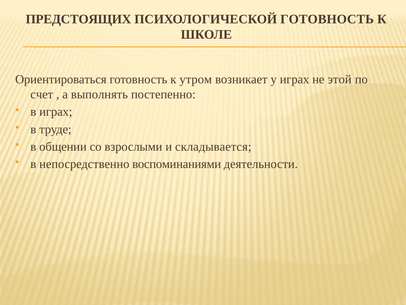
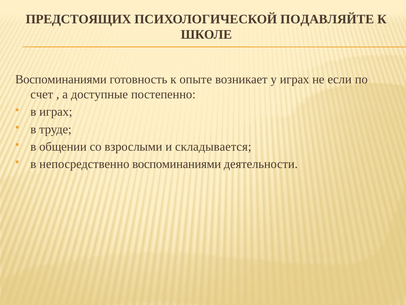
ПСИХОЛОГИЧЕСКОЙ ГОТОВНОСТЬ: ГОТОВНОСТЬ -> ПОДАВЛЯЙТЕ
Ориентироваться at (61, 79): Ориентироваться -> Воспоминаниями
утром: утром -> опыте
этой: этой -> если
выполнять: выполнять -> доступные
